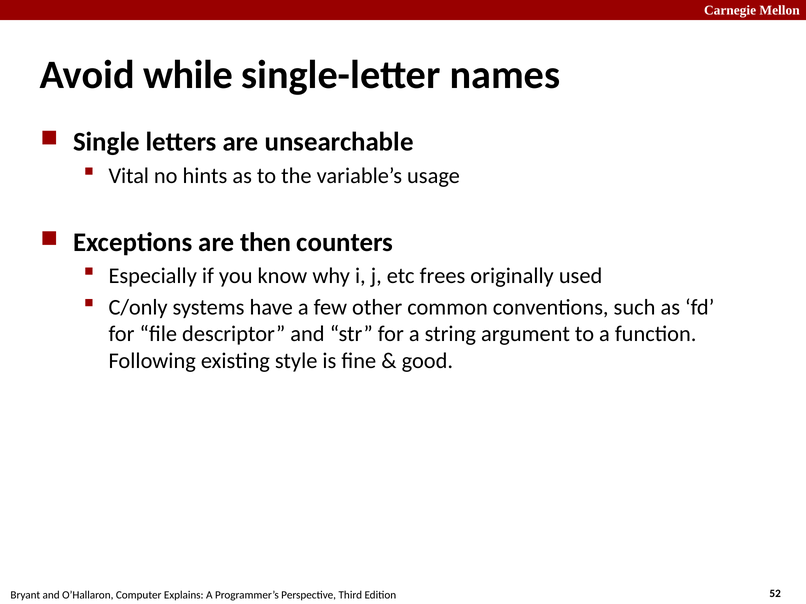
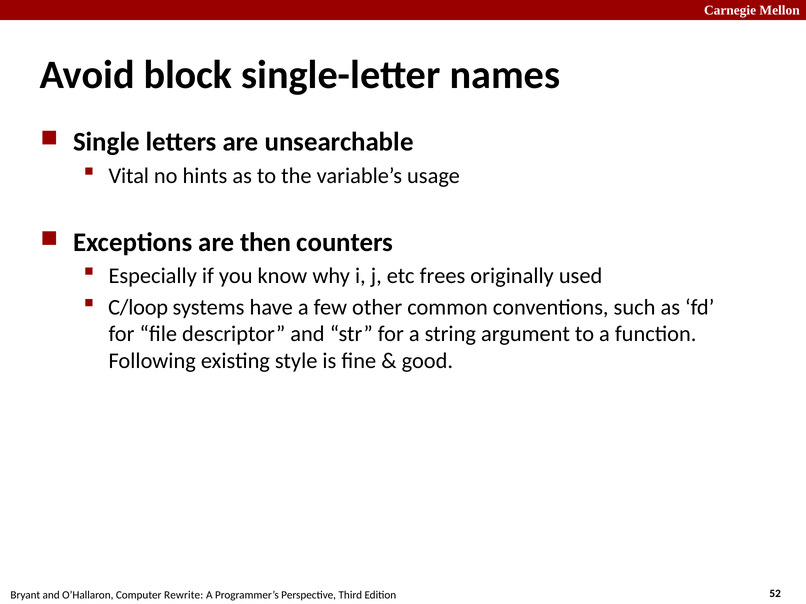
while: while -> block
C/only: C/only -> C/loop
Explains: Explains -> Rewrite
